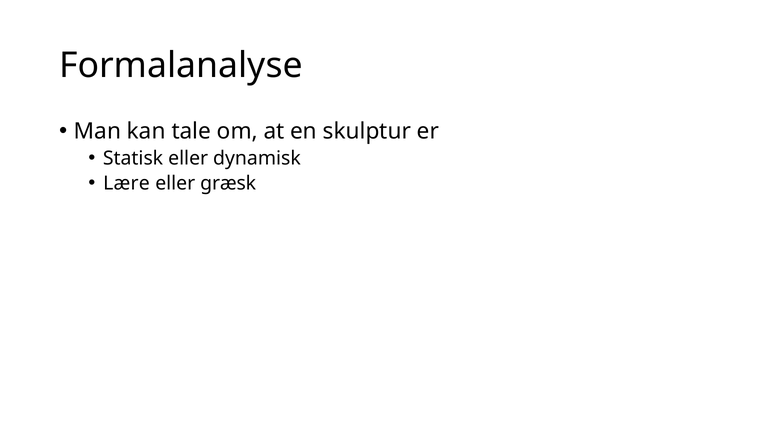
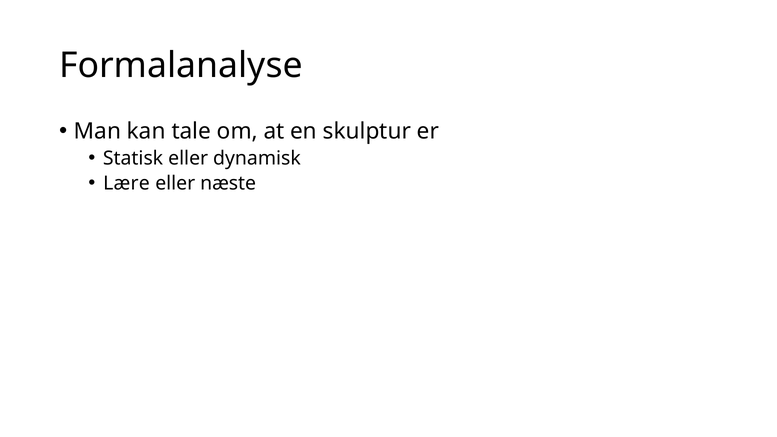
græsk: græsk -> næste
